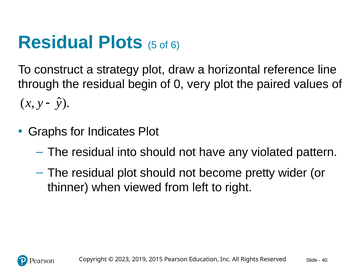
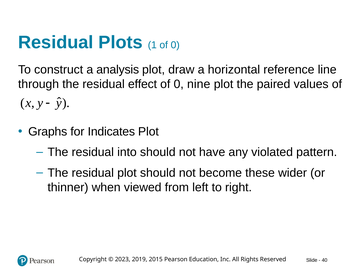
5: 5 -> 1
6 at (175, 45): 6 -> 0
strategy: strategy -> analysis
begin: begin -> effect
very: very -> nine
pretty: pretty -> these
